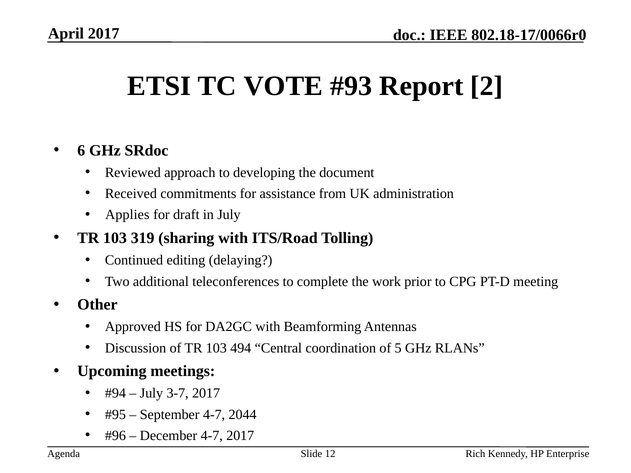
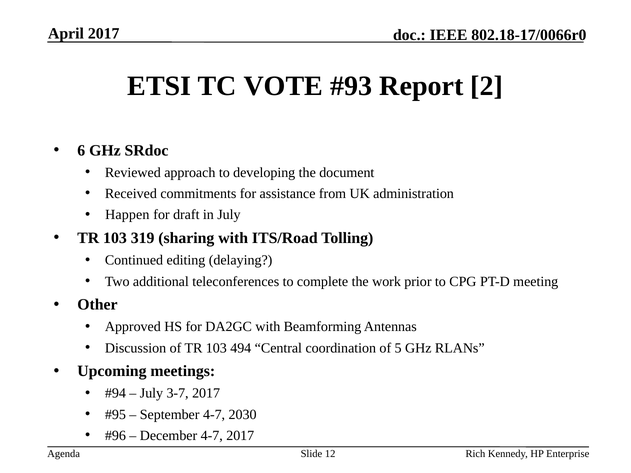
Applies: Applies -> Happen
2044: 2044 -> 2030
